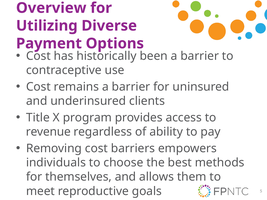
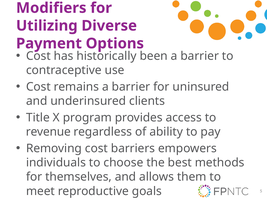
Overview: Overview -> Modifiers
